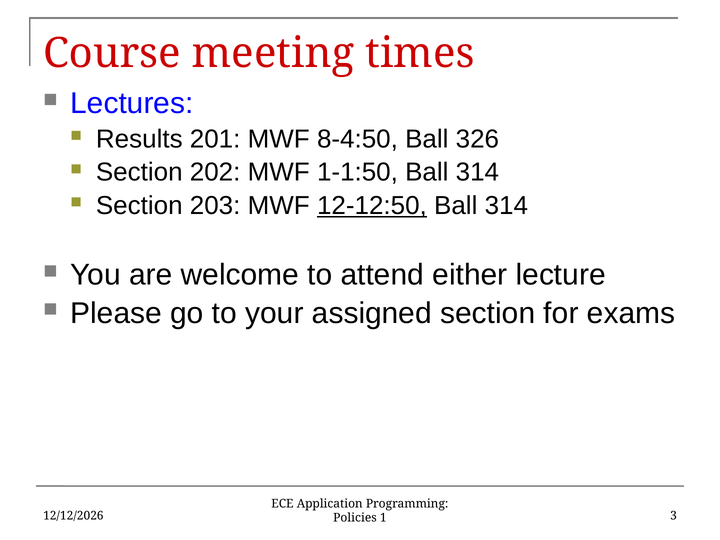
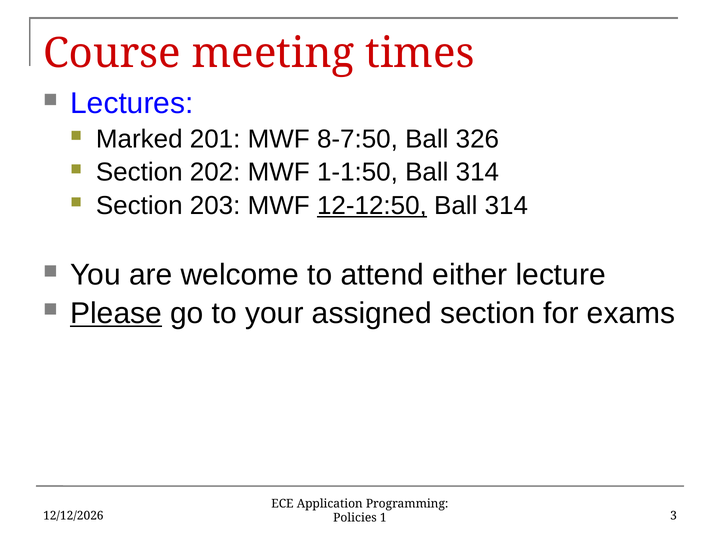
Results: Results -> Marked
8-4:50: 8-4:50 -> 8-7:50
Please underline: none -> present
